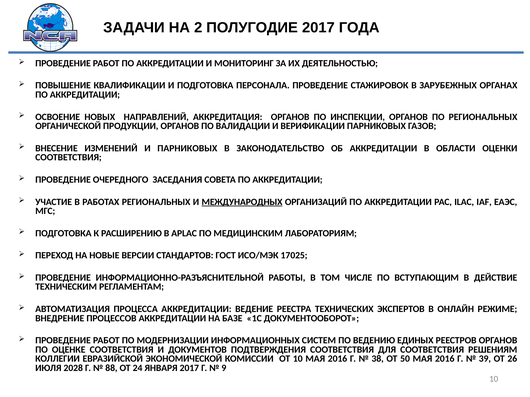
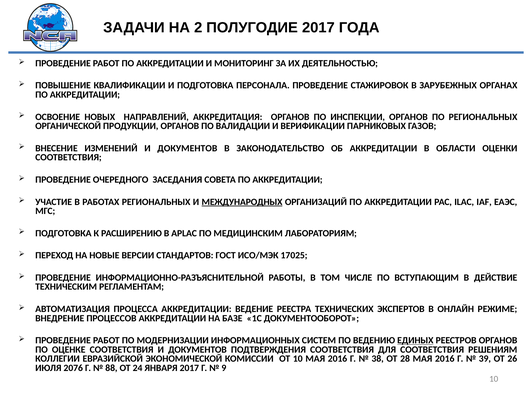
ИЗМЕНЕНИЙ И ПАРНИКОВЫХ: ПАРНИКОВЫХ -> ДОКУМЕНТОВ
ЕДИНЫХ underline: none -> present
50: 50 -> 28
2028: 2028 -> 2076
